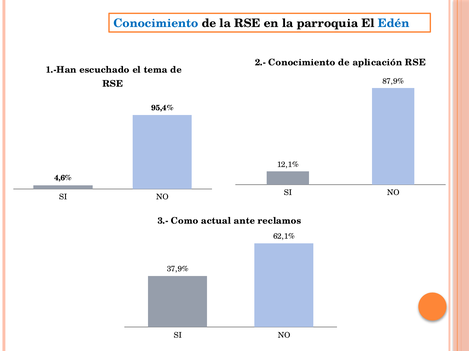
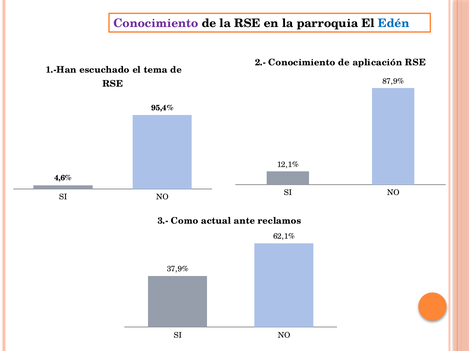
Conocimiento at (156, 24) colour: blue -> purple
